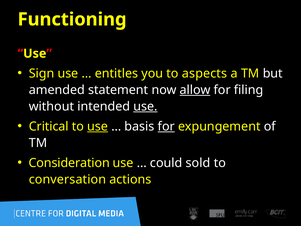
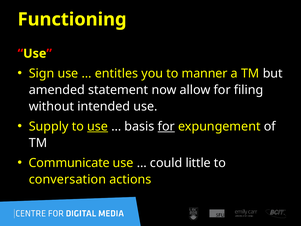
aspects: aspects -> manner
allow underline: present -> none
use at (145, 106) underline: present -> none
Critical: Critical -> Supply
Consideration: Consideration -> Communicate
sold: sold -> little
